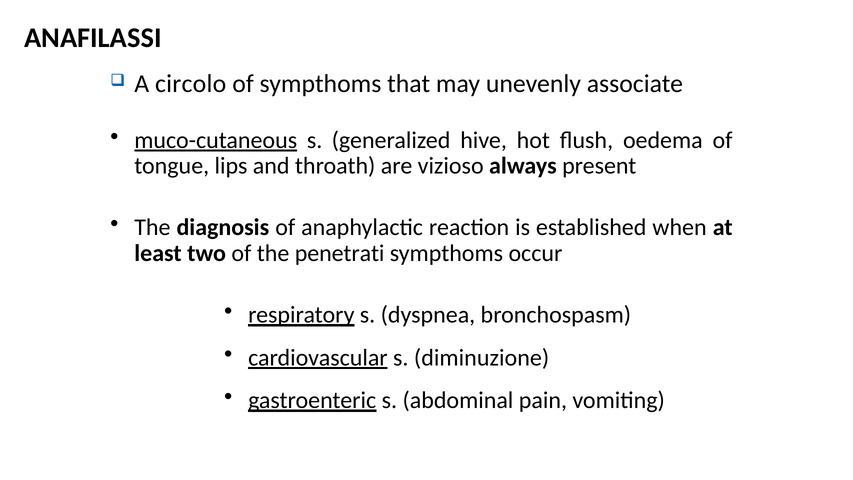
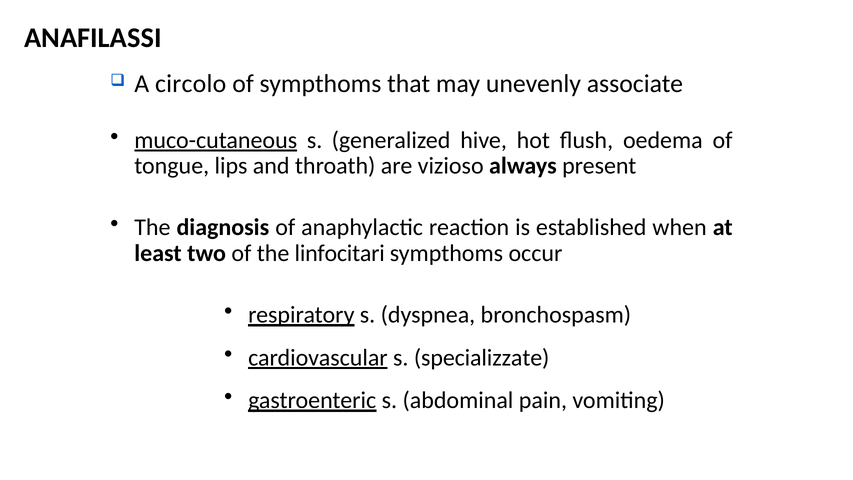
penetrati: penetrati -> linfocitari
diminuzione: diminuzione -> specializzate
